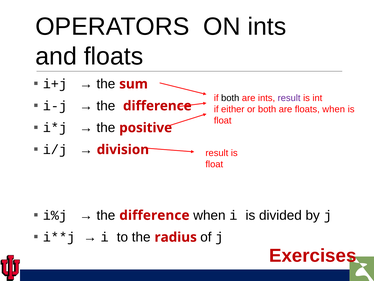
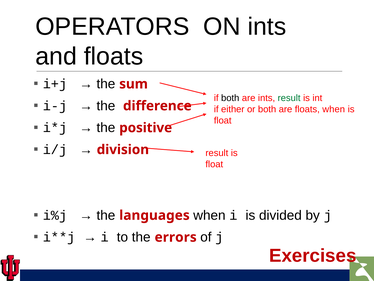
result at (289, 98) colour: purple -> green
difference at (154, 215): difference -> languages
radius: radius -> errors
